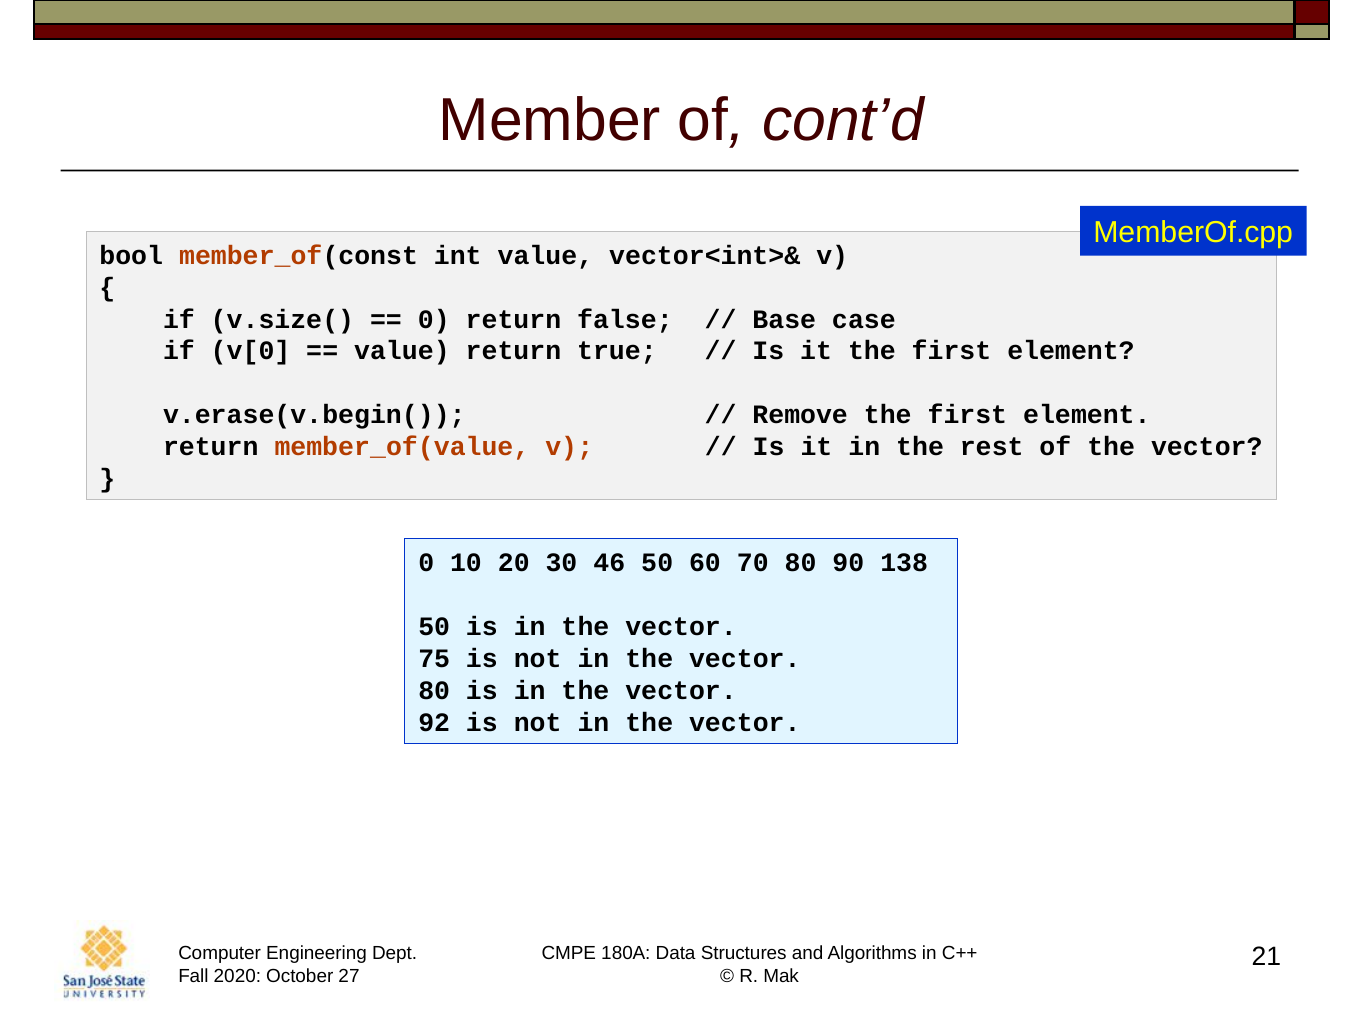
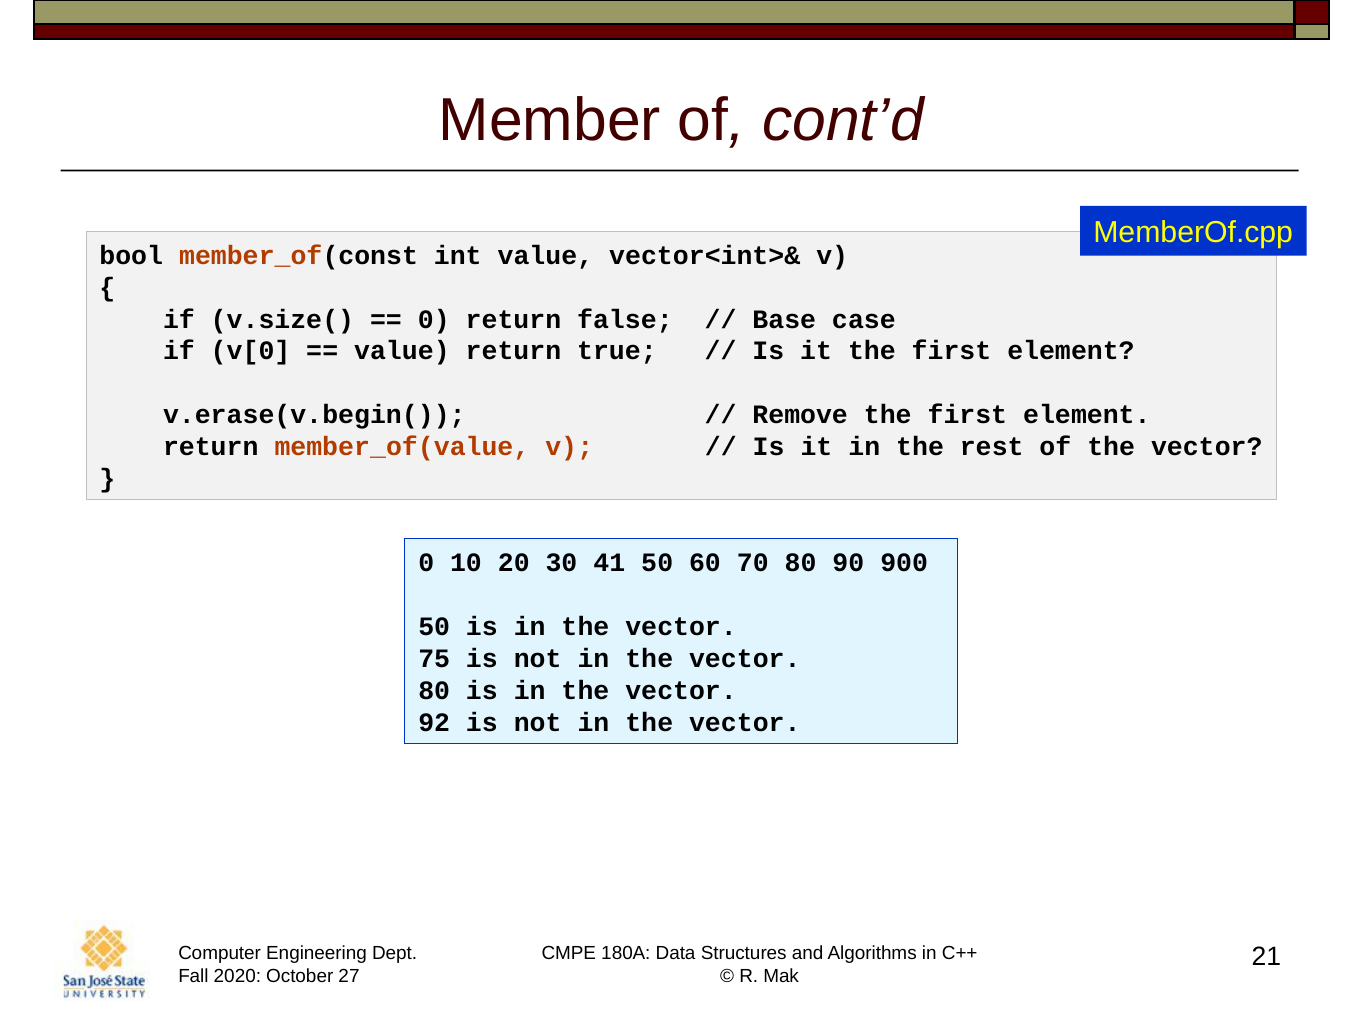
46: 46 -> 41
138: 138 -> 900
